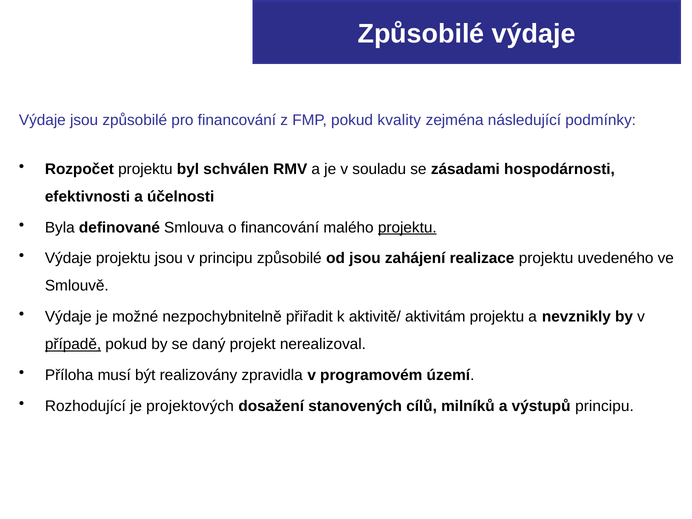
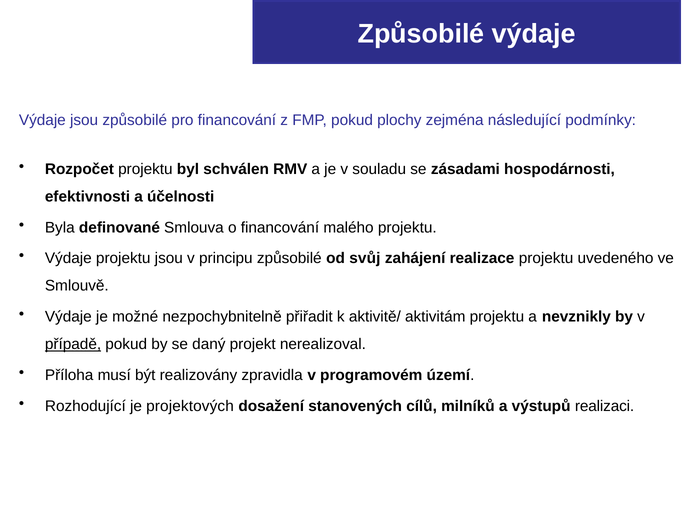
kvality: kvality -> plochy
projektu at (407, 228) underline: present -> none
od jsou: jsou -> svůj
výstupů principu: principu -> realizaci
